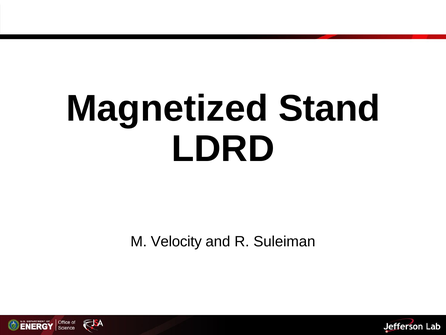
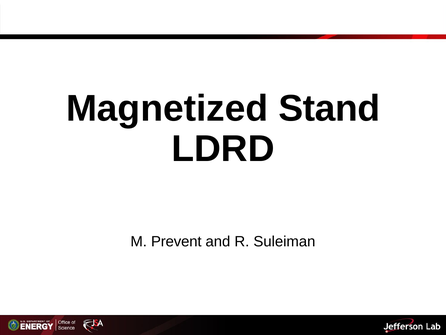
Velocity: Velocity -> Prevent
